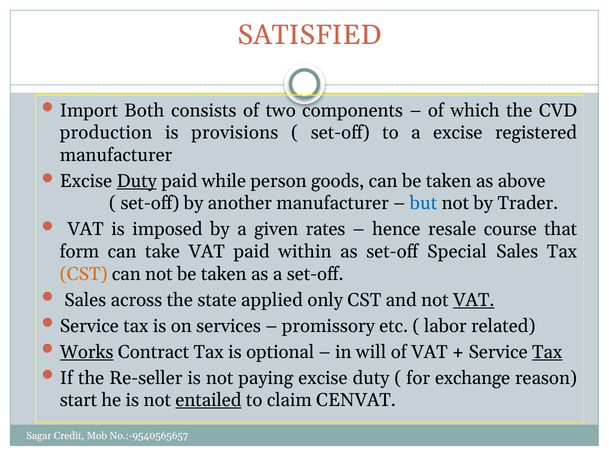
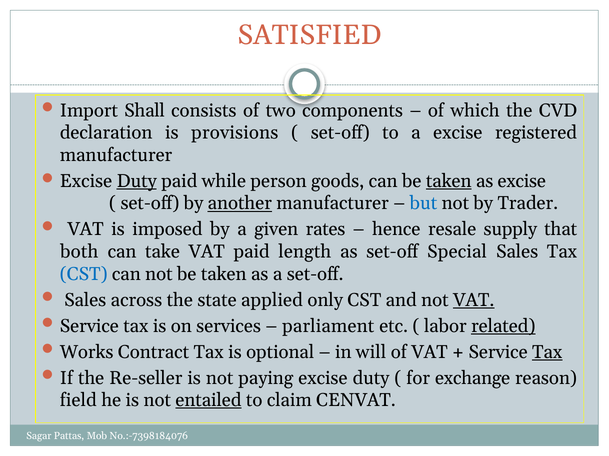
Both: Both -> Shall
production: production -> declaration
taken at (449, 181) underline: none -> present
as above: above -> excise
another underline: none -> present
course: course -> supply
form: form -> both
within: within -> length
CST at (84, 274) colour: orange -> blue
promissory: promissory -> parliament
related underline: none -> present
Works underline: present -> none
start: start -> field
Credit: Credit -> Pattas
No.:-9540565657: No.:-9540565657 -> No.:-7398184076
